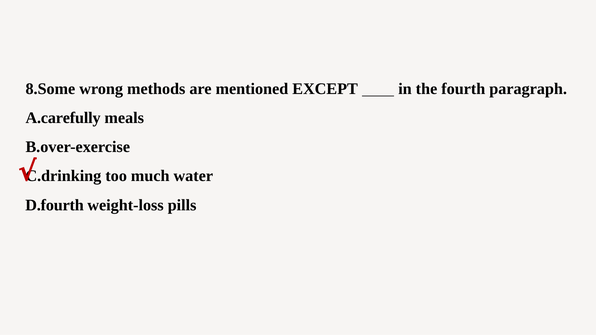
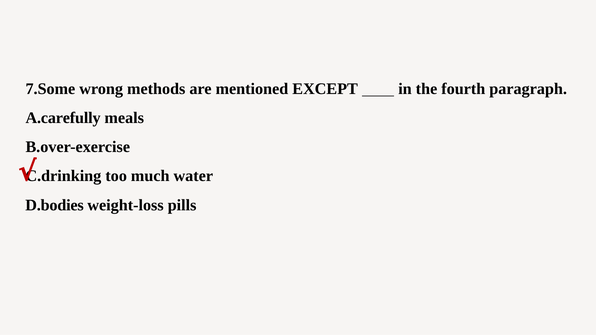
8.Some: 8.Some -> 7.Some
D.fourth: D.fourth -> D.bodies
